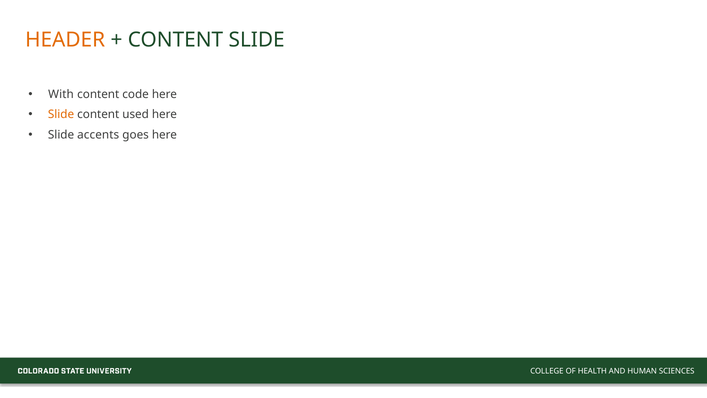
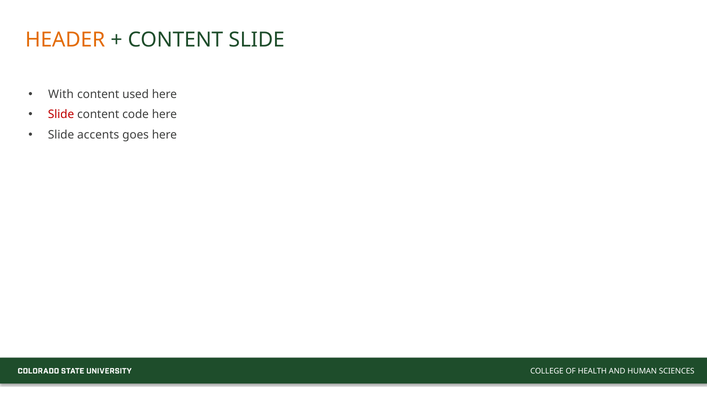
code: code -> used
Slide at (61, 115) colour: orange -> red
used: used -> code
